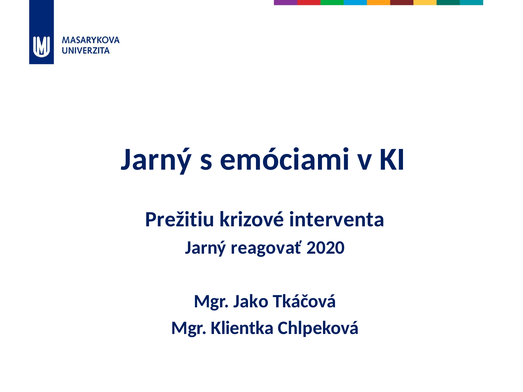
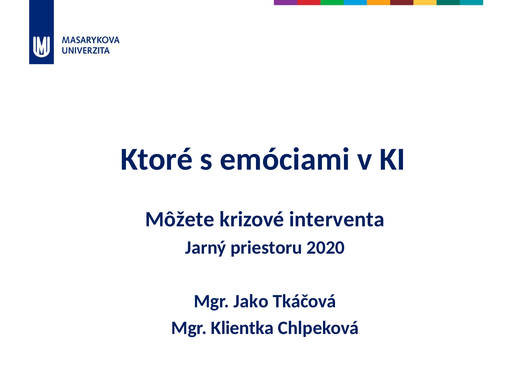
Jarný at (156, 160): Jarný -> Ktoré
Prežitiu: Prežitiu -> Môžete
reagovať: reagovať -> priestoru
